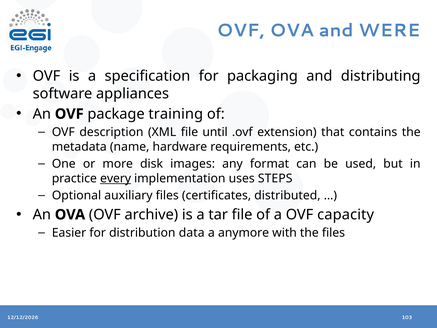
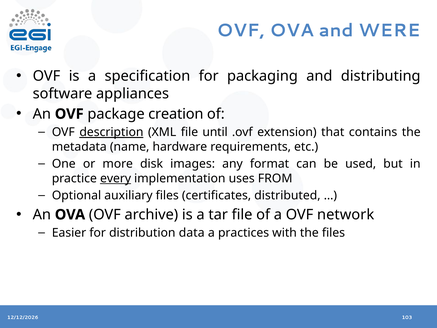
training: training -> creation
description underline: none -> present
STEPS: STEPS -> FROM
capacity: capacity -> network
anymore: anymore -> practices
